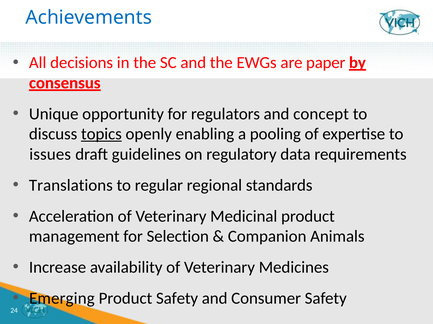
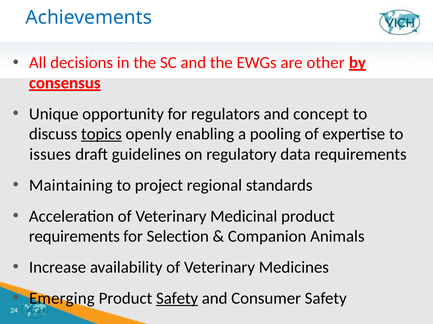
paper: paper -> other
Translations: Translations -> Maintaining
regular: regular -> project
management at (74, 237): management -> requirements
Safety at (177, 299) underline: none -> present
